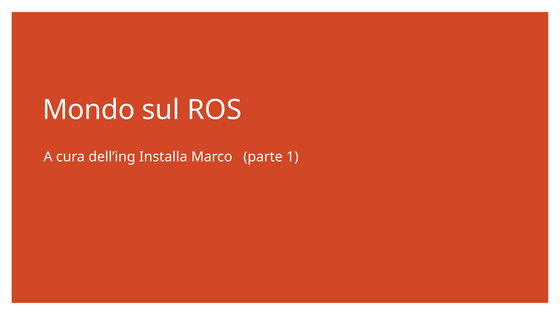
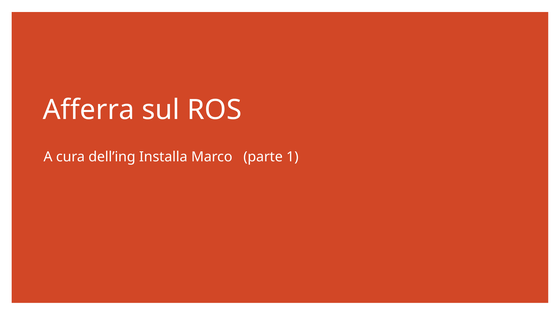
Mondo: Mondo -> Afferra
